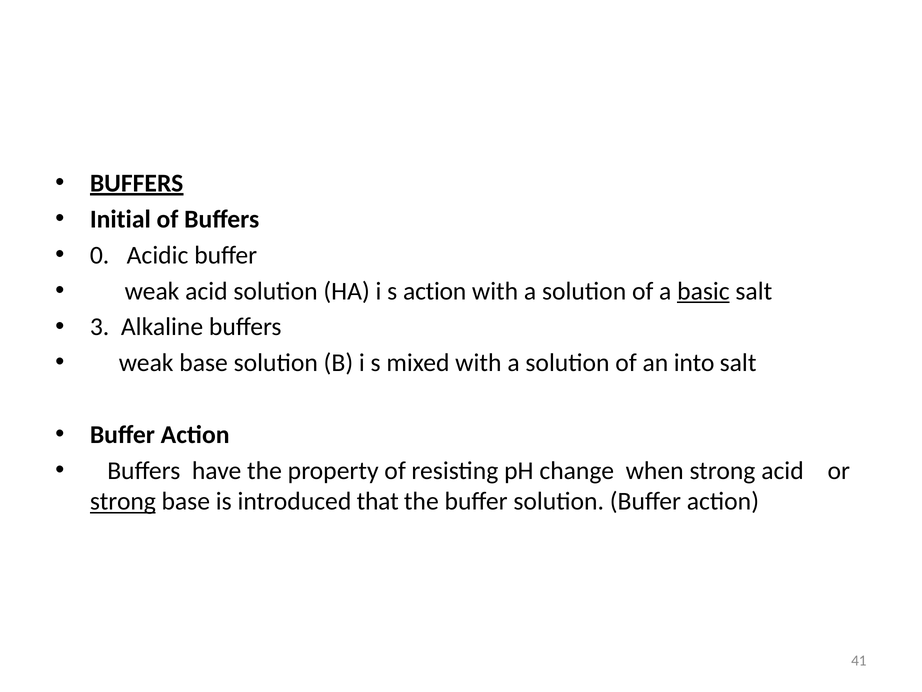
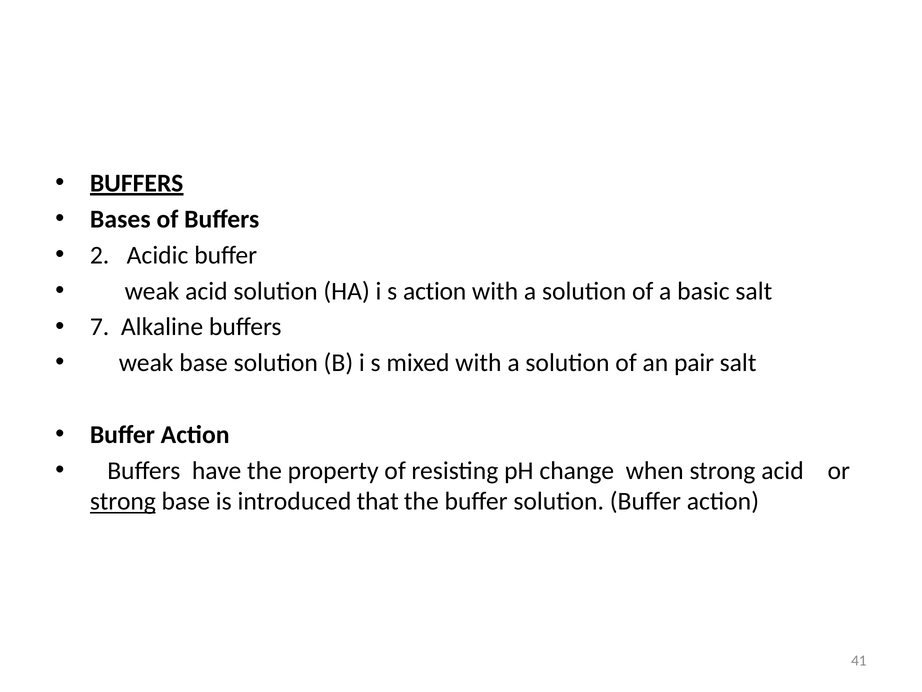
Initial: Initial -> Bases
0: 0 -> 2
basic underline: present -> none
3: 3 -> 7
into: into -> pair
